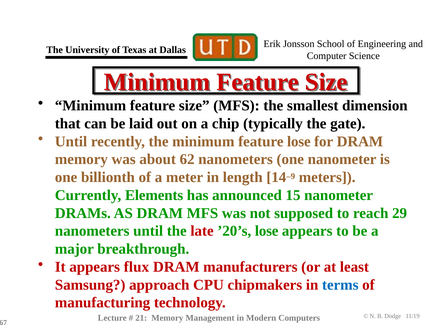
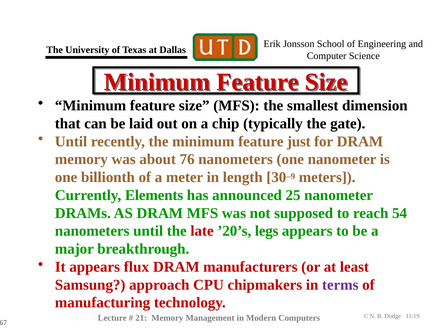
feature lose: lose -> just
62: 62 -> 76
14: 14 -> 30
15: 15 -> 25
29: 29 -> 54
’20’s lose: lose -> legs
terms colour: blue -> purple
